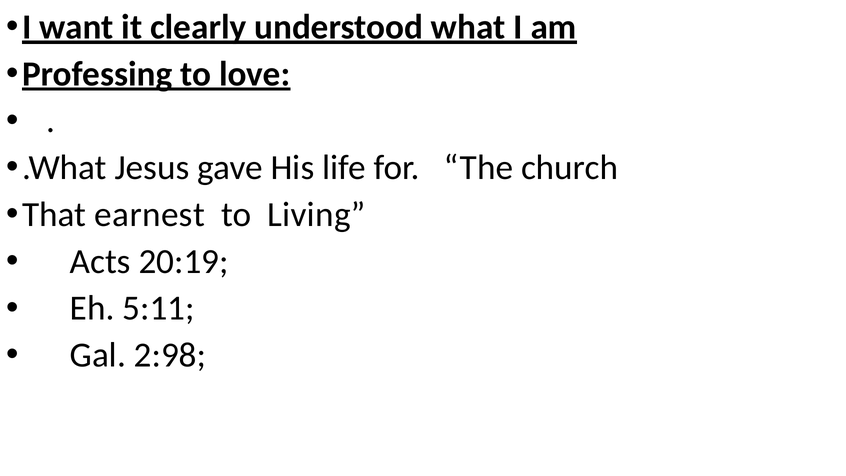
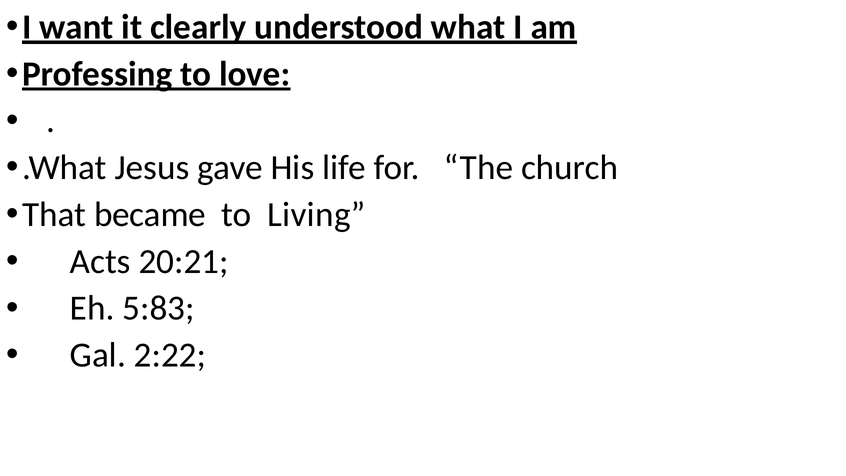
earnest: earnest -> became
20:19: 20:19 -> 20:21
5:11: 5:11 -> 5:83
2:98: 2:98 -> 2:22
